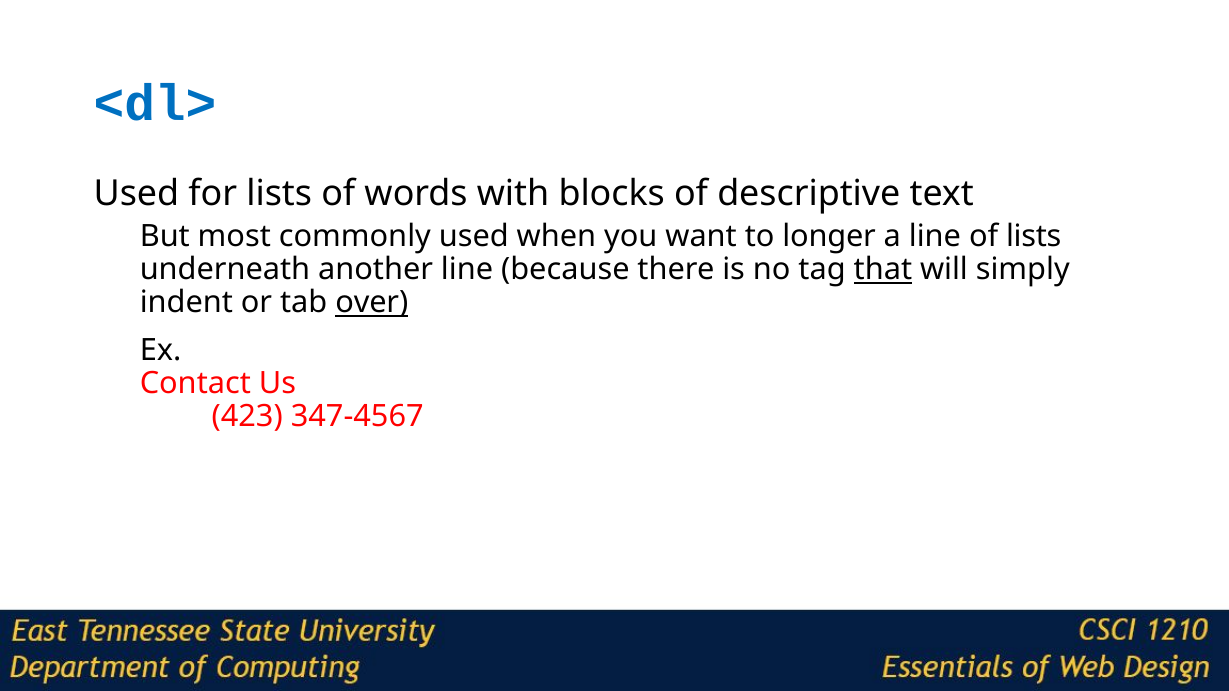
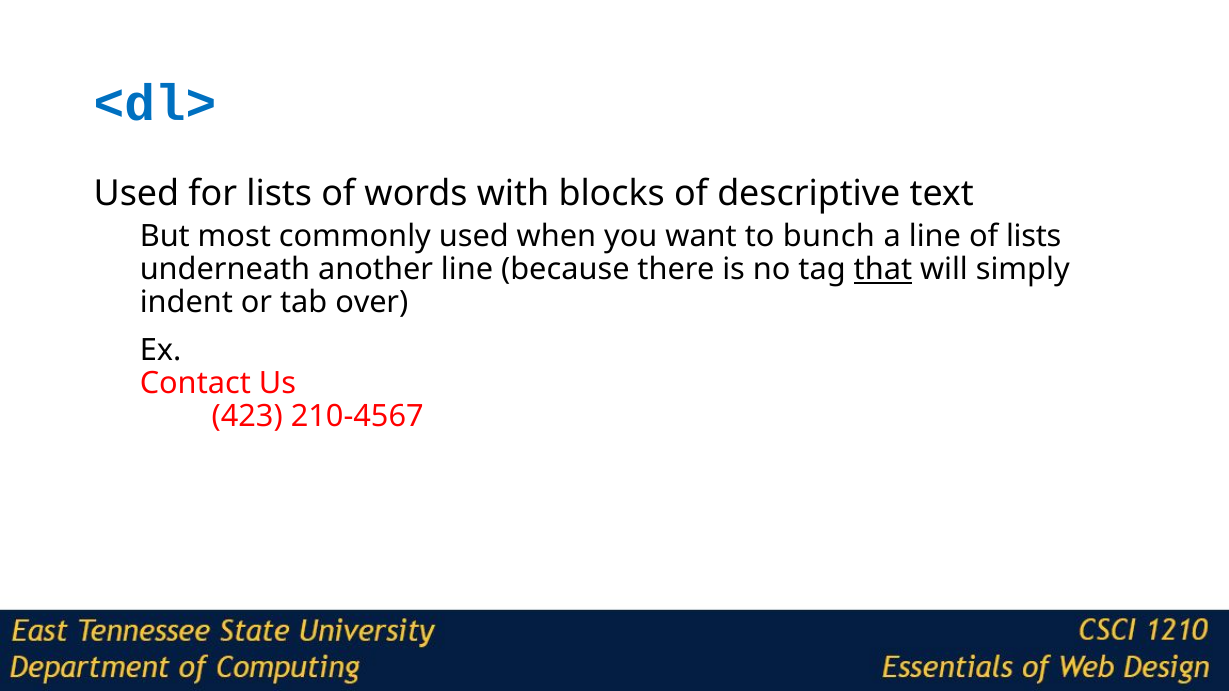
longer: longer -> bunch
over underline: present -> none
347-4567: 347-4567 -> 210-4567
